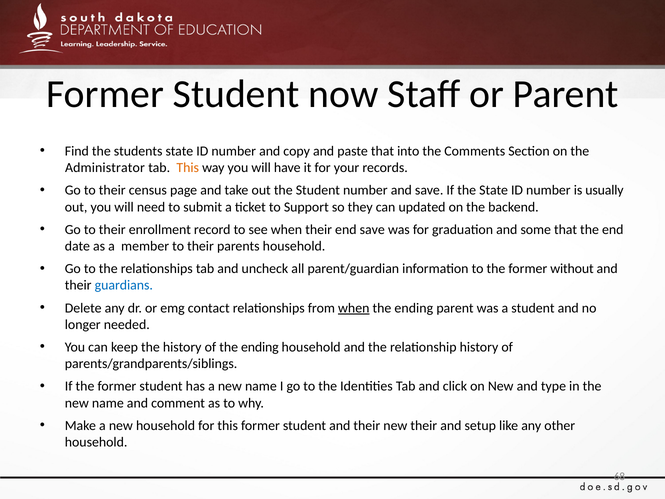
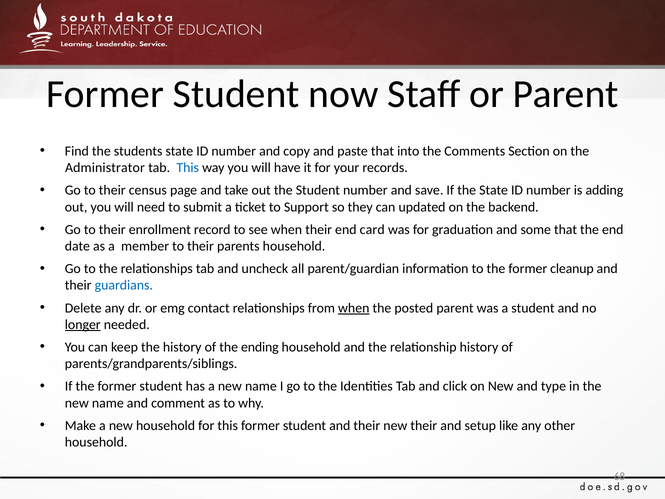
This at (188, 168) colour: orange -> blue
usually: usually -> adding
end save: save -> card
without: without -> cleanup
ending at (414, 308): ending -> posted
longer underline: none -> present
